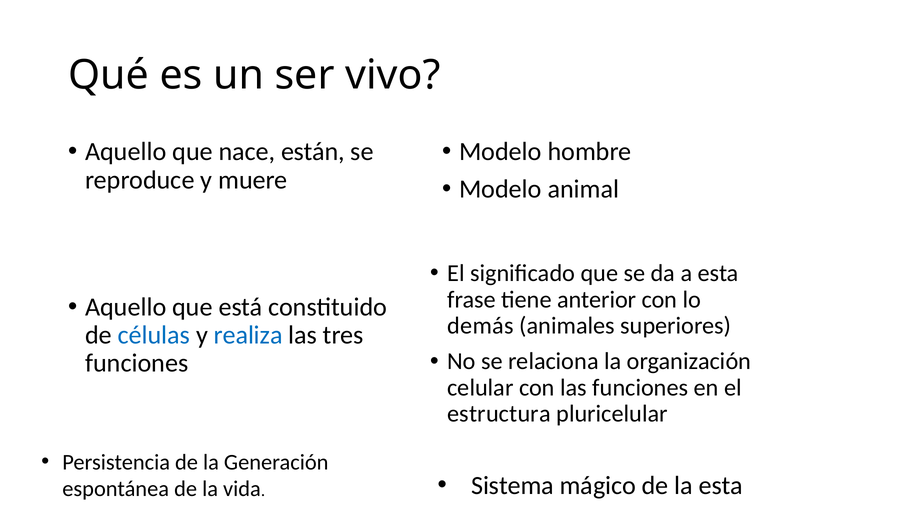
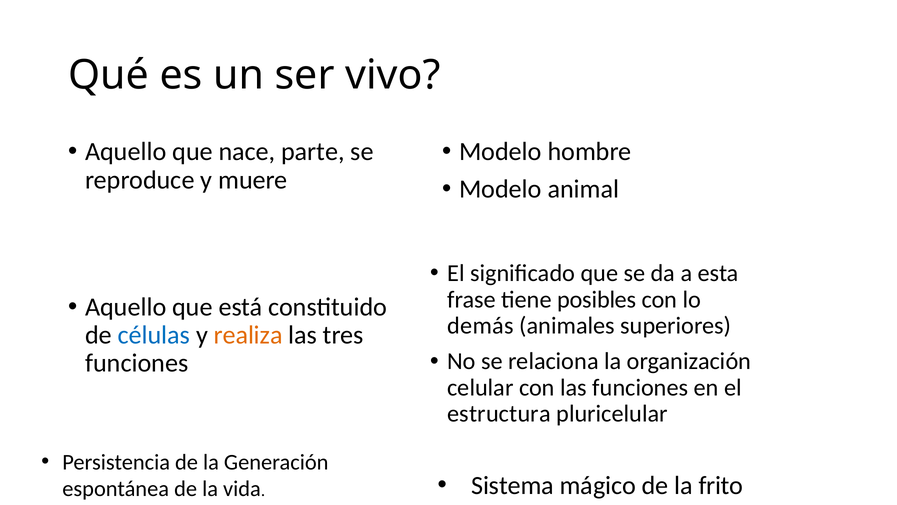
están: están -> parte
anterior: anterior -> posibles
realiza colour: blue -> orange
la esta: esta -> frito
